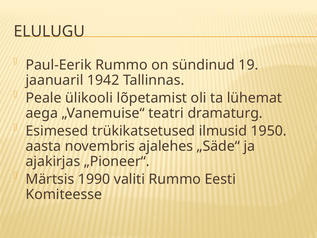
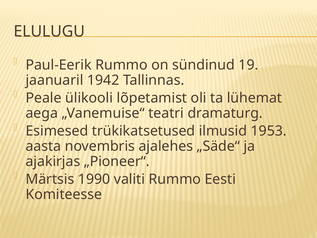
1950: 1950 -> 1953
